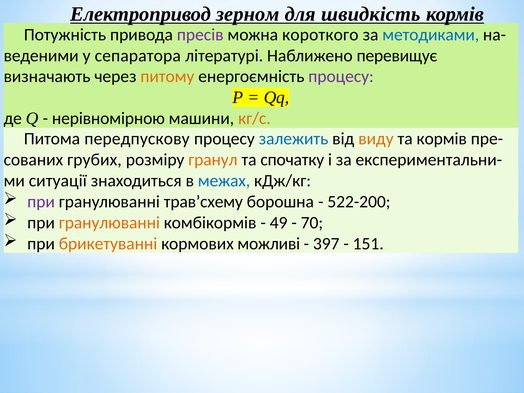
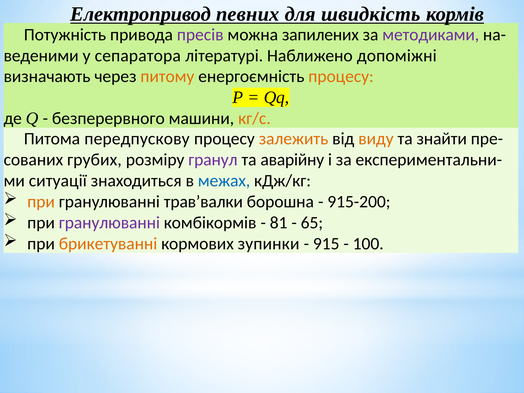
зерном: зерном -> певних
короткого: короткого -> запилених
методиками colour: blue -> purple
перевищує: перевищує -> допоміжні
процесу at (341, 77) colour: purple -> orange
нерівномірною: нерівномірною -> безперервного
залежить colour: blue -> orange
та кормів: кормів -> знайти
гранул colour: orange -> purple
спочатку: спочатку -> аварійну
при at (41, 202) colour: purple -> orange
трав’схему: трав’схему -> трав’валки
522-200: 522-200 -> 915-200
гранулюванні at (109, 223) colour: orange -> purple
49: 49 -> 81
70: 70 -> 65
можливі: можливі -> зупинки
397: 397 -> 915
151: 151 -> 100
